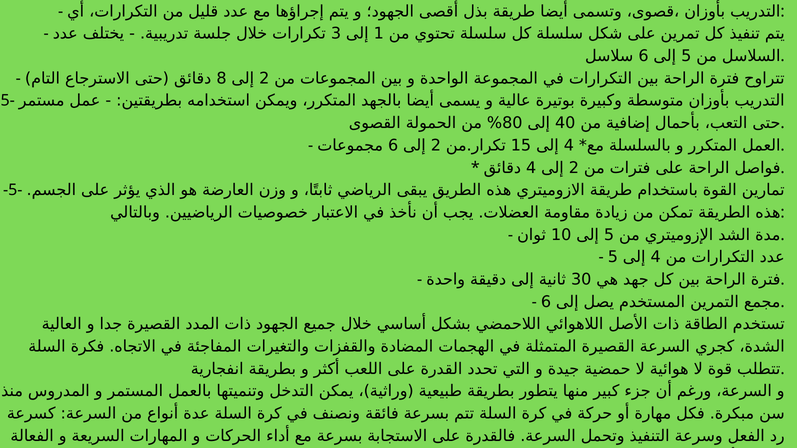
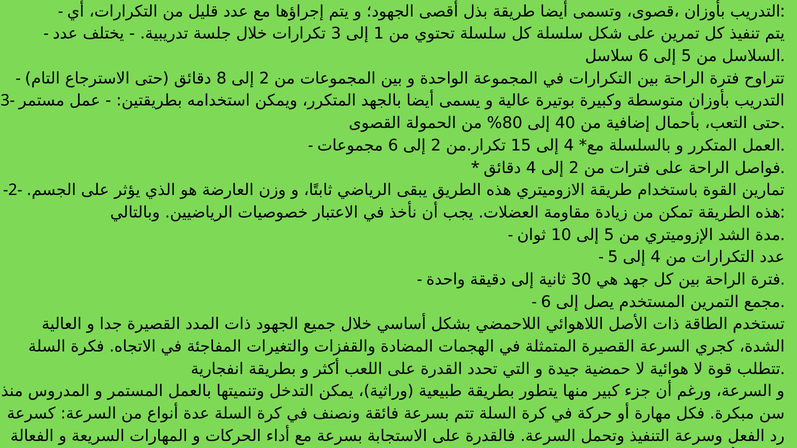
5-: 5- -> 3-
-5-: -5- -> -2-
